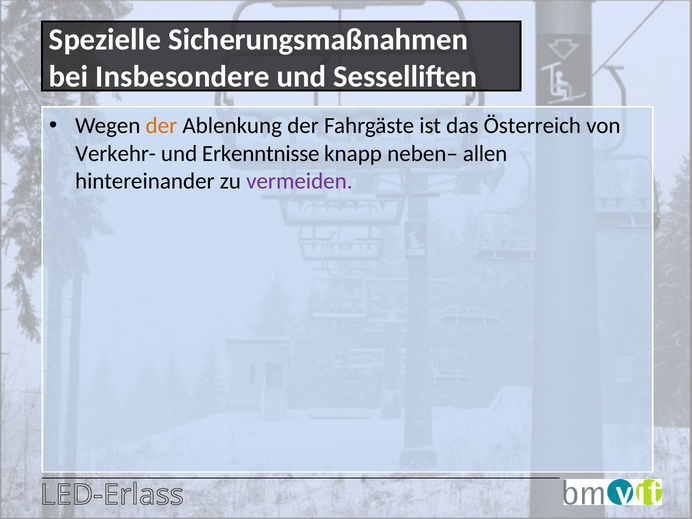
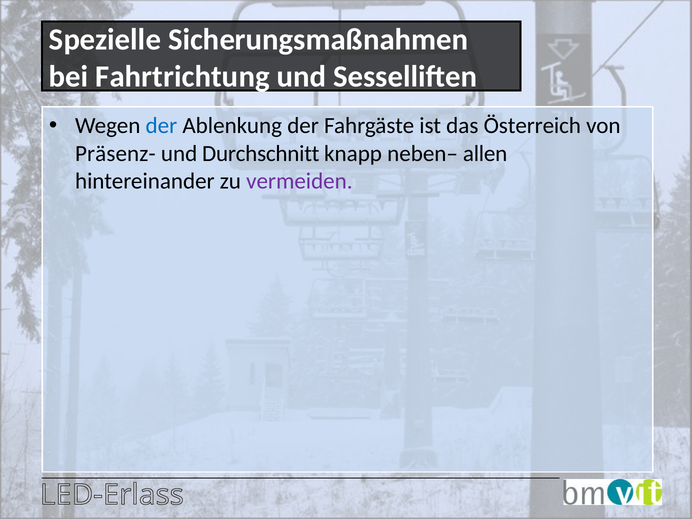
Insbesondere: Insbesondere -> Fahrtrichtung
der at (161, 126) colour: orange -> blue
Verkehr-: Verkehr- -> Präsenz-
Erkenntnisse: Erkenntnisse -> Durchschnitt
